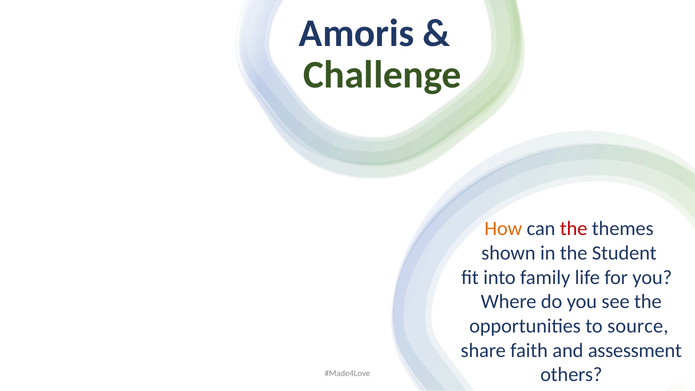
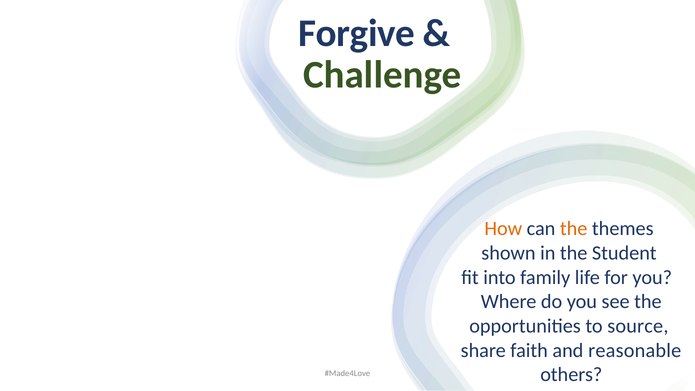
Amoris: Amoris -> Forgive
the at (574, 229) colour: red -> orange
assessment: assessment -> reasonable
